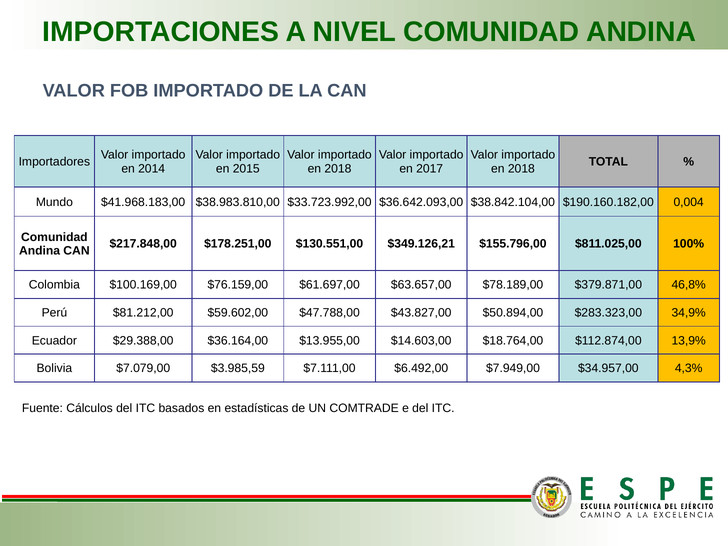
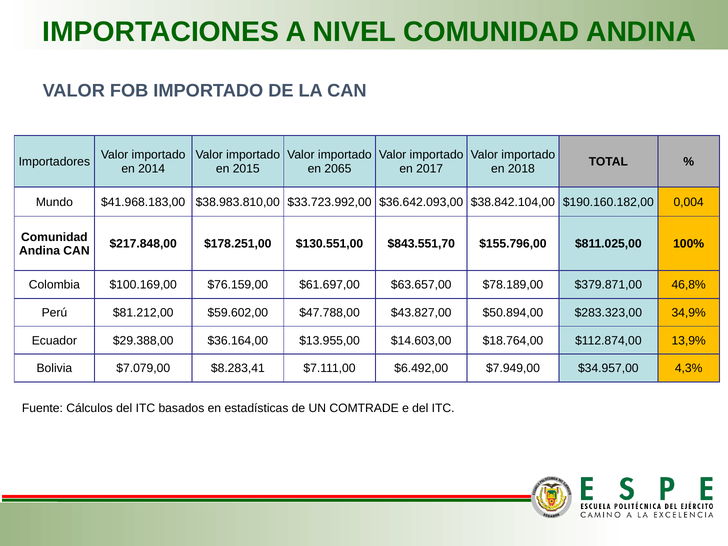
2018 at (338, 169): 2018 -> 2065
$349.126,21: $349.126,21 -> $843.551,70
$3.985,59: $3.985,59 -> $8.283,41
